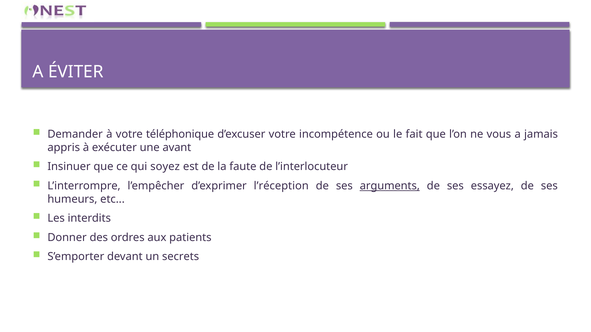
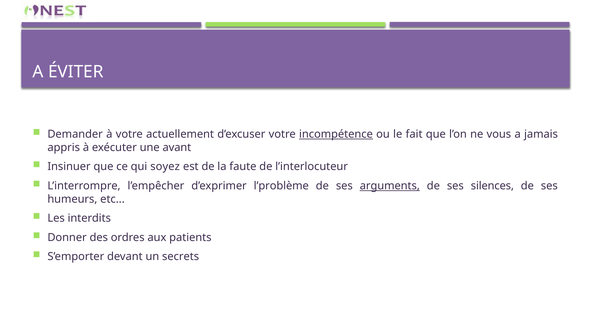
téléphonique: téléphonique -> actuellement
incompétence underline: none -> present
l’réception: l’réception -> l’problème
essayez: essayez -> silences
